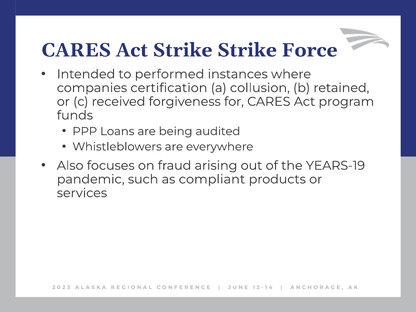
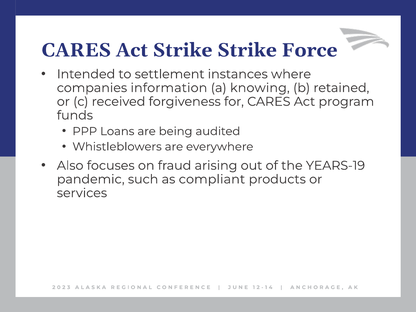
performed: performed -> settlement
certification: certification -> information
collusion: collusion -> knowing
